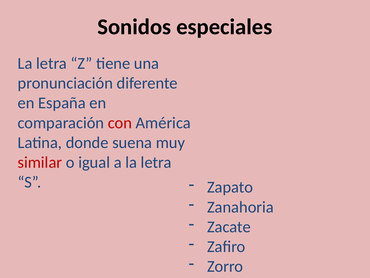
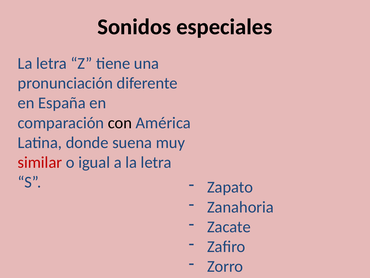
con colour: red -> black
